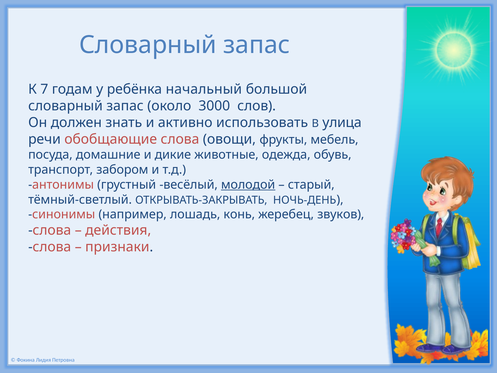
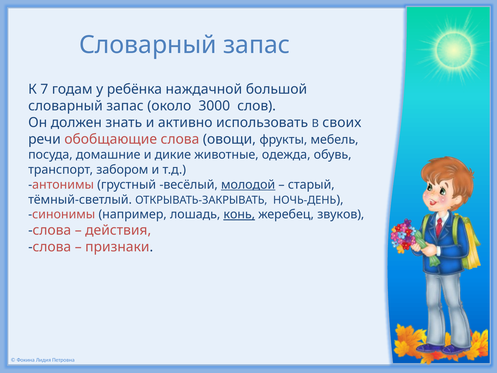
начальный: начальный -> наждачной
улица: улица -> своих
конь underline: none -> present
